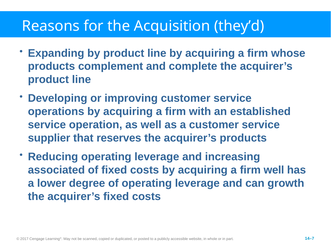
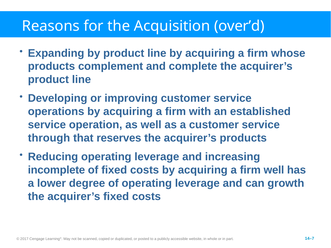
they’d: they’d -> over’d
supplier: supplier -> through
associated: associated -> incomplete
